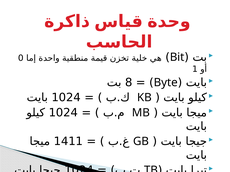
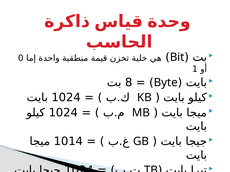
1411: 1411 -> 1014
